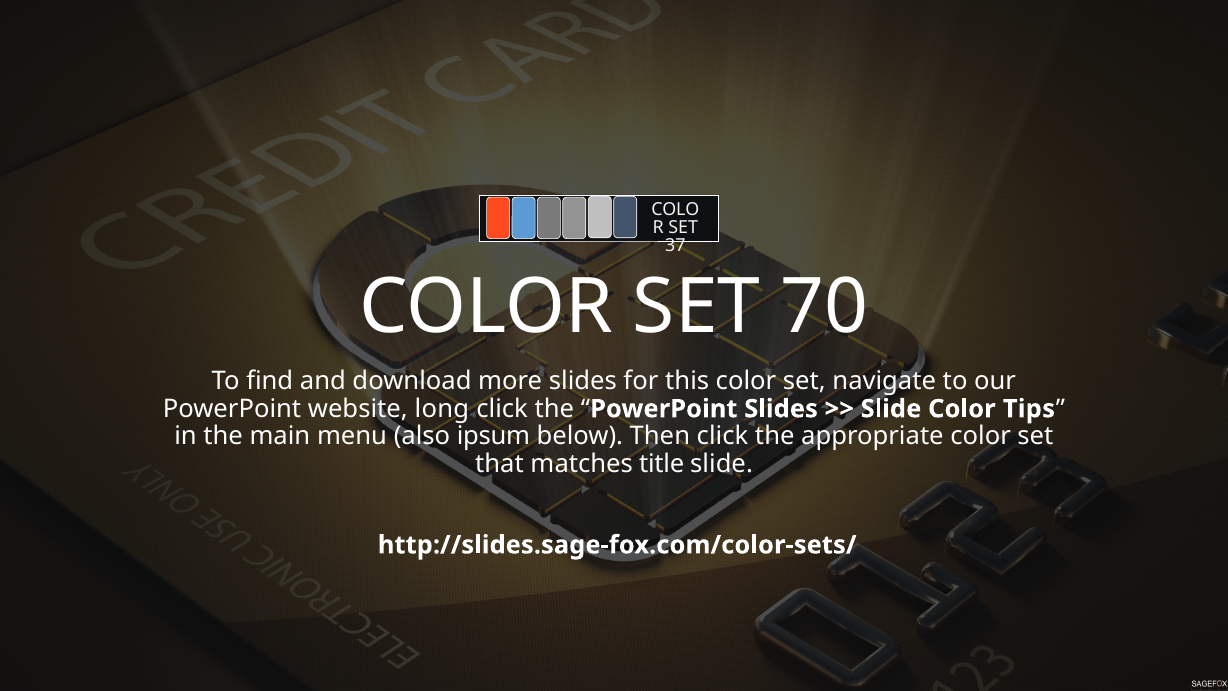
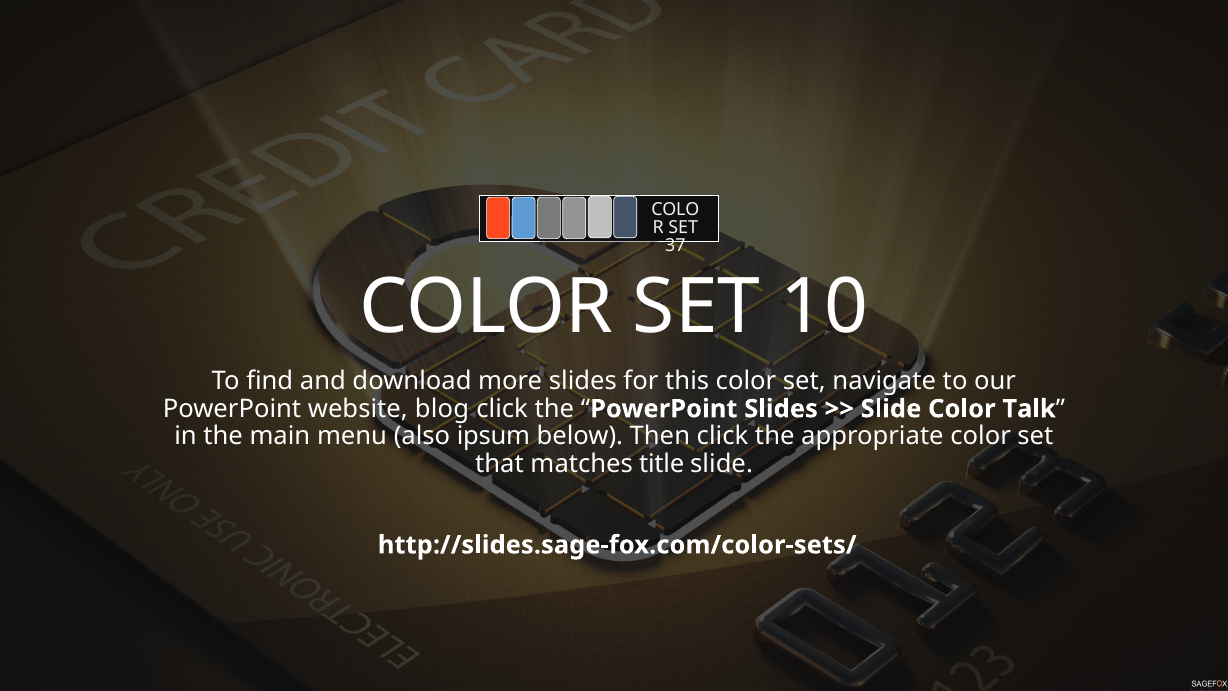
70: 70 -> 10
long: long -> blog
Tips: Tips -> Talk
